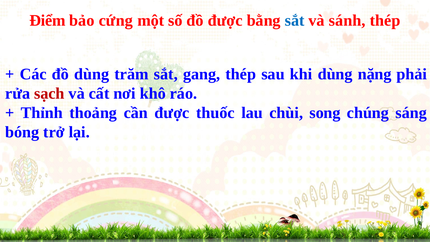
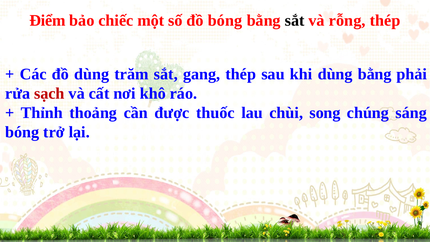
cứng: cứng -> chiếc
đồ được: được -> bóng
sắt at (295, 20) colour: blue -> black
sánh: sánh -> rỗng
dùng nặng: nặng -> bằng
